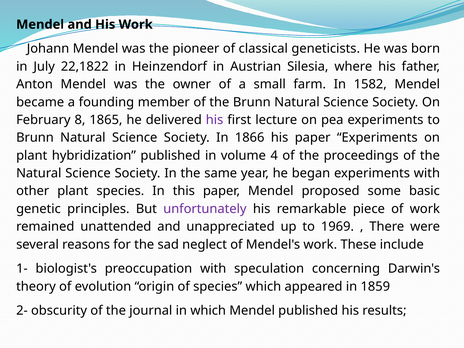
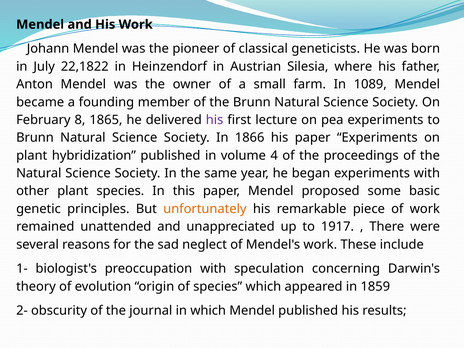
1582: 1582 -> 1089
unfortunately colour: purple -> orange
1969: 1969 -> 1917
